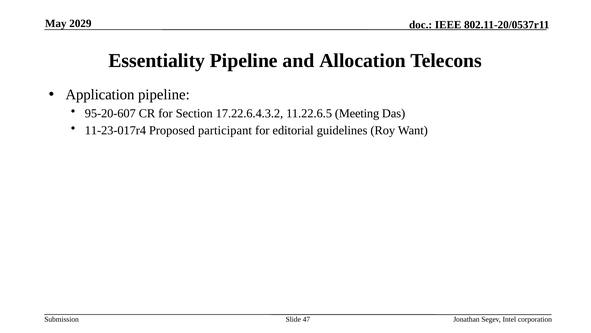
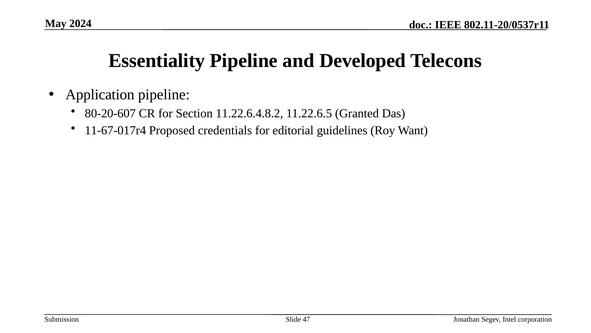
2029: 2029 -> 2024
Allocation: Allocation -> Developed
95-20-607: 95-20-607 -> 80-20-607
17.22.6.4.3.2: 17.22.6.4.3.2 -> 11.22.6.4.8.2
Meeting: Meeting -> Granted
11-23-017r4: 11-23-017r4 -> 11-67-017r4
participant: participant -> credentials
